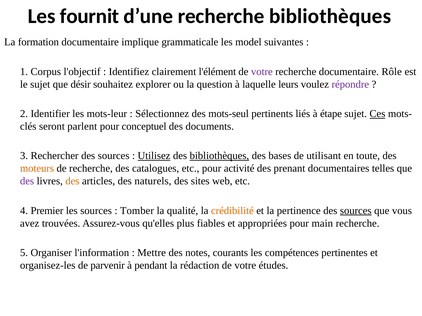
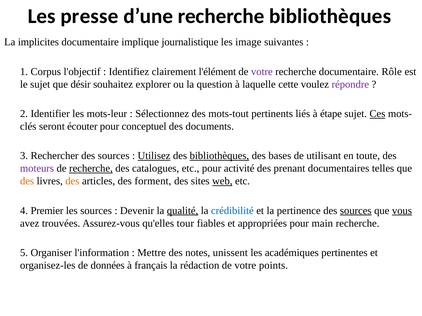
fournit: fournit -> presse
formation: formation -> implicites
grammaticale: grammaticale -> journalistique
model: model -> image
leurs: leurs -> cette
mots-seul: mots-seul -> mots-tout
parlent: parlent -> écouter
moteurs colour: orange -> purple
recherche at (91, 169) underline: none -> present
des at (27, 181) colour: purple -> orange
naturels: naturels -> forment
web underline: none -> present
Tomber: Tomber -> Devenir
qualité underline: none -> present
crédibilité colour: orange -> blue
vous underline: none -> present
plus: plus -> tour
courants: courants -> unissent
compétences: compétences -> académiques
parvenir: parvenir -> données
pendant: pendant -> français
études: études -> points
